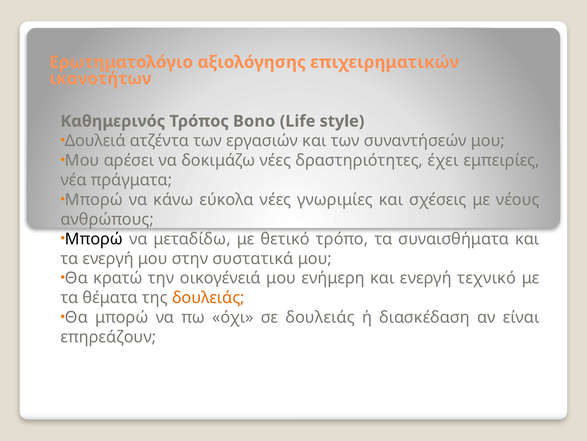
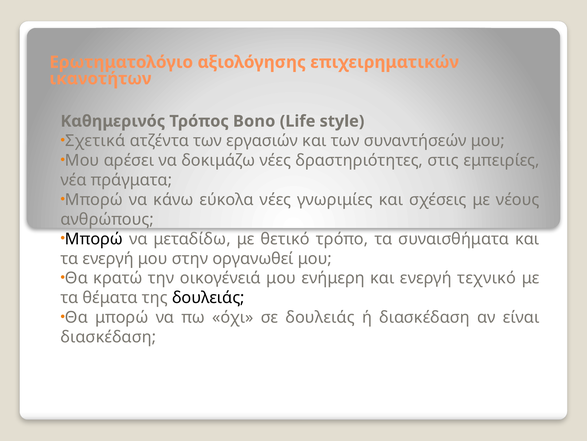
Δουλειά: Δουλειά -> Σχετικά
έχει: έχει -> στις
συστατικά: συστατικά -> οργανωθεί
δουλειάς at (208, 297) colour: orange -> black
επηρεάζουν at (108, 337): επηρεάζουν -> διασκέδαση
